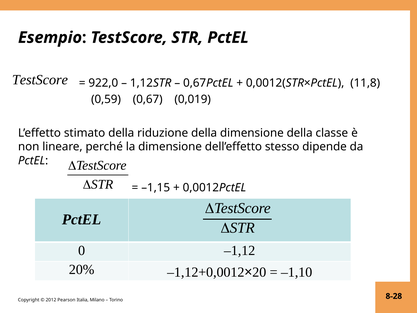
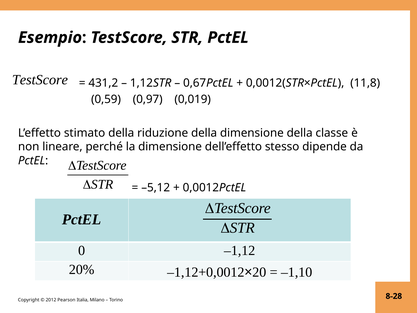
922,0: 922,0 -> 431,2
0,67: 0,67 -> 0,97
–1,15: –1,15 -> –5,12
